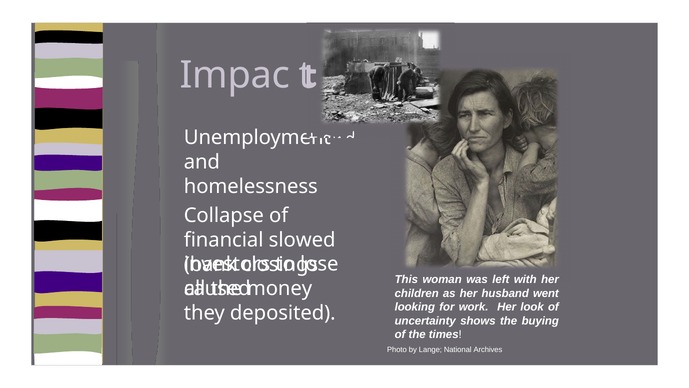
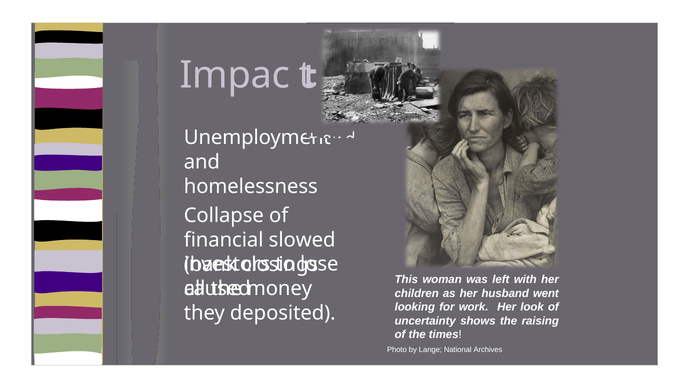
buying: buying -> raising
